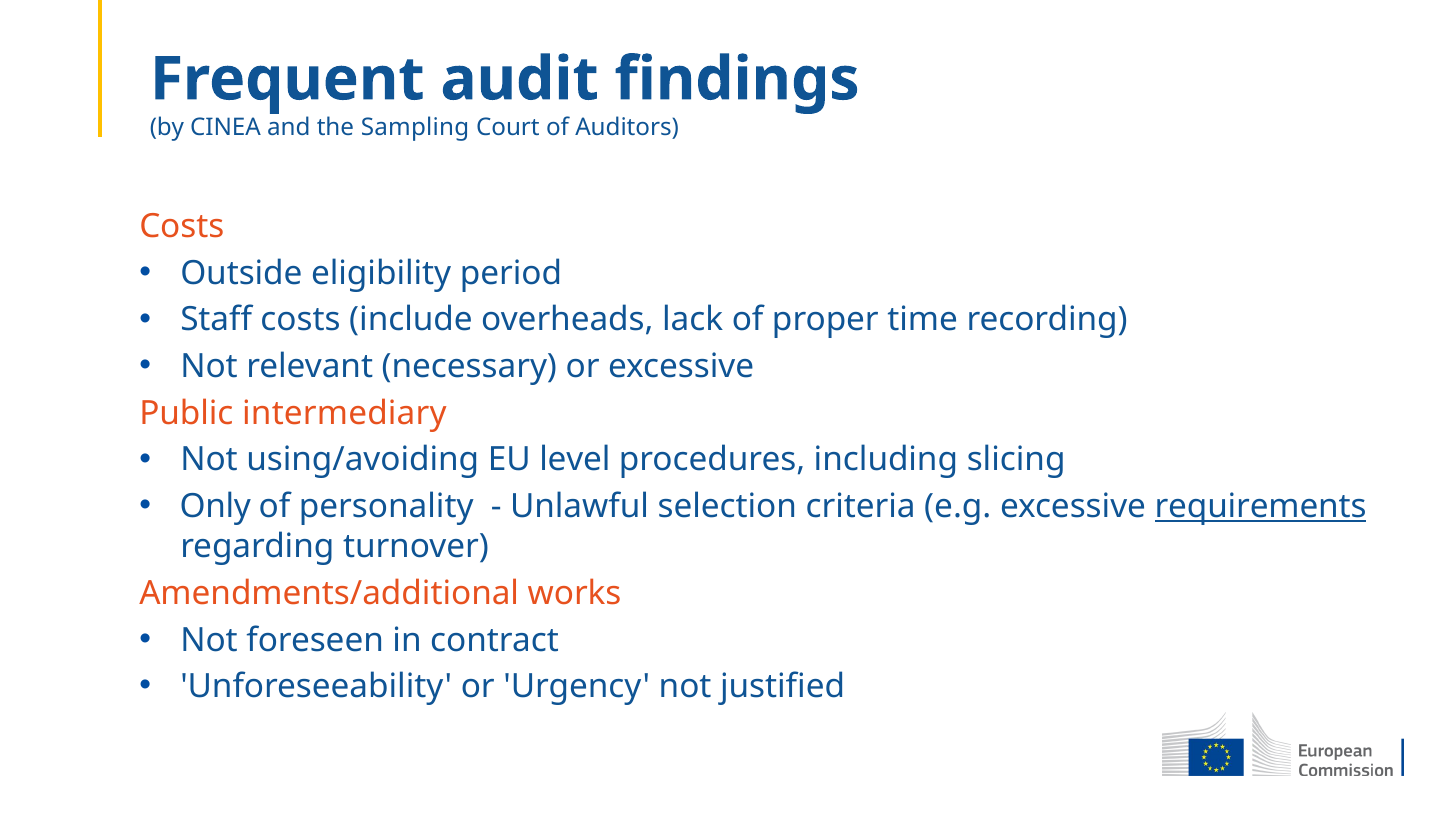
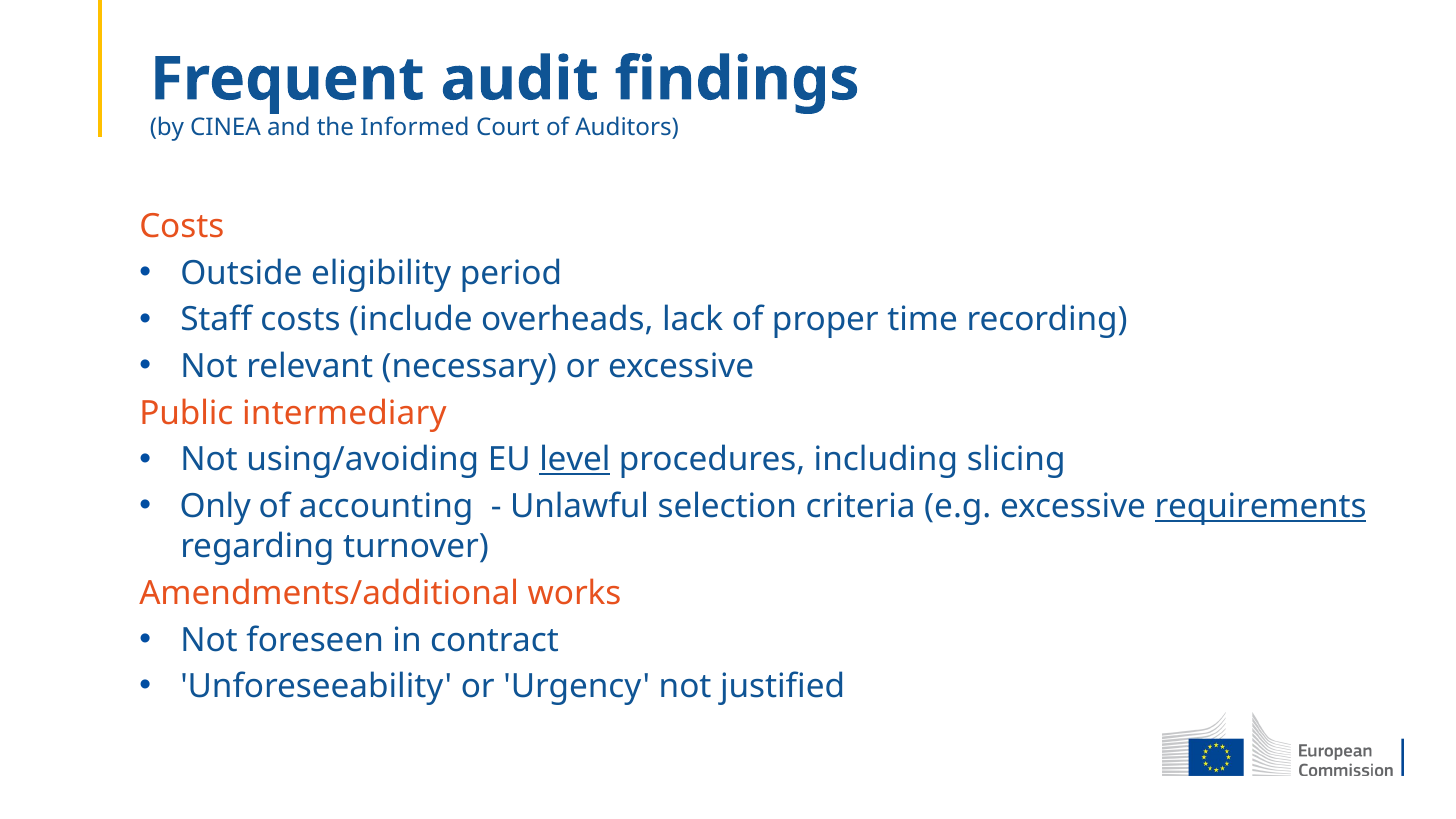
Sampling: Sampling -> Informed
level underline: none -> present
personality: personality -> accounting
